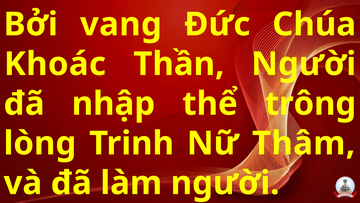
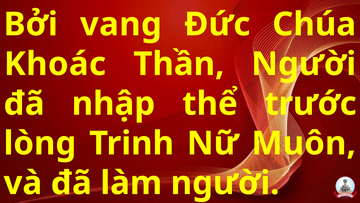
trông: trông -> trước
Thâm: Thâm -> Muôn
